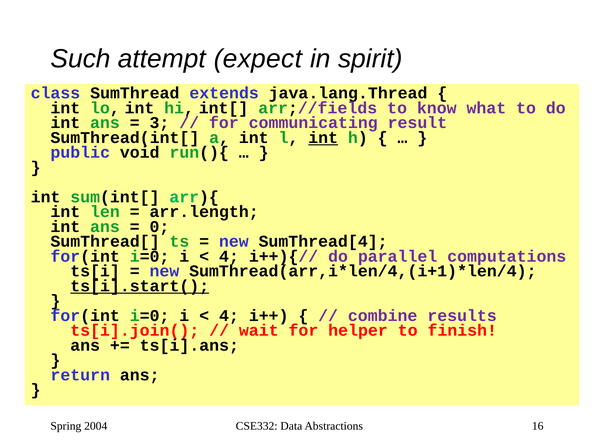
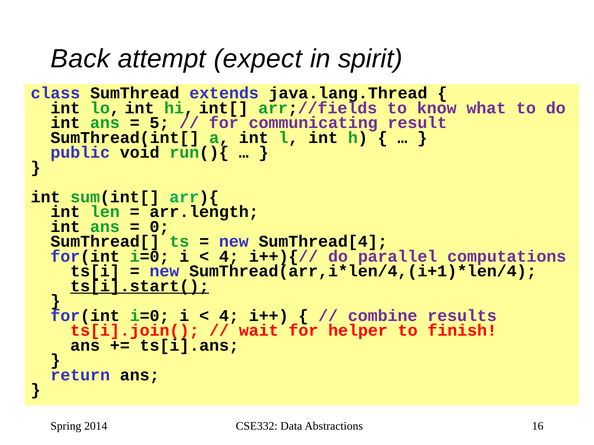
Such: Such -> Back
3: 3 -> 5
int at (323, 138) underline: present -> none
2004: 2004 -> 2014
